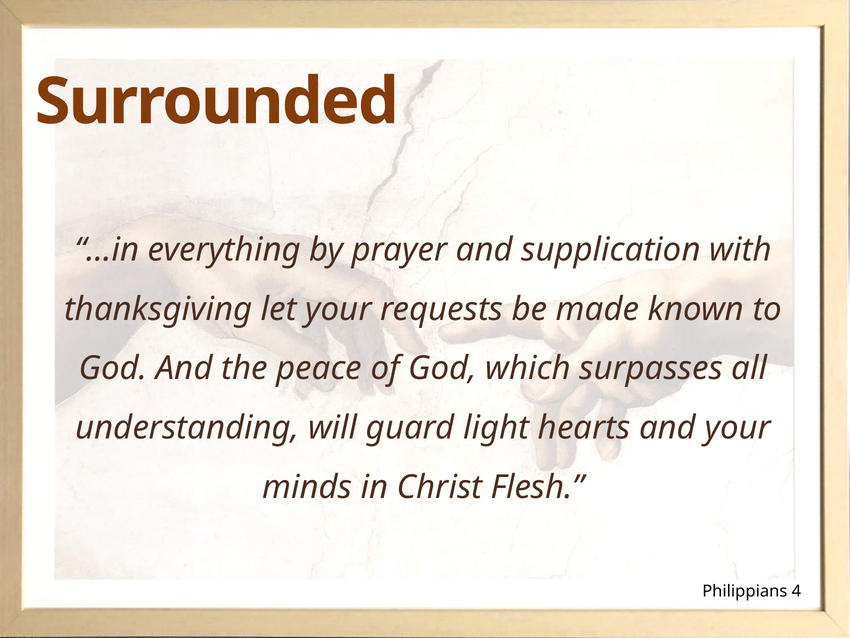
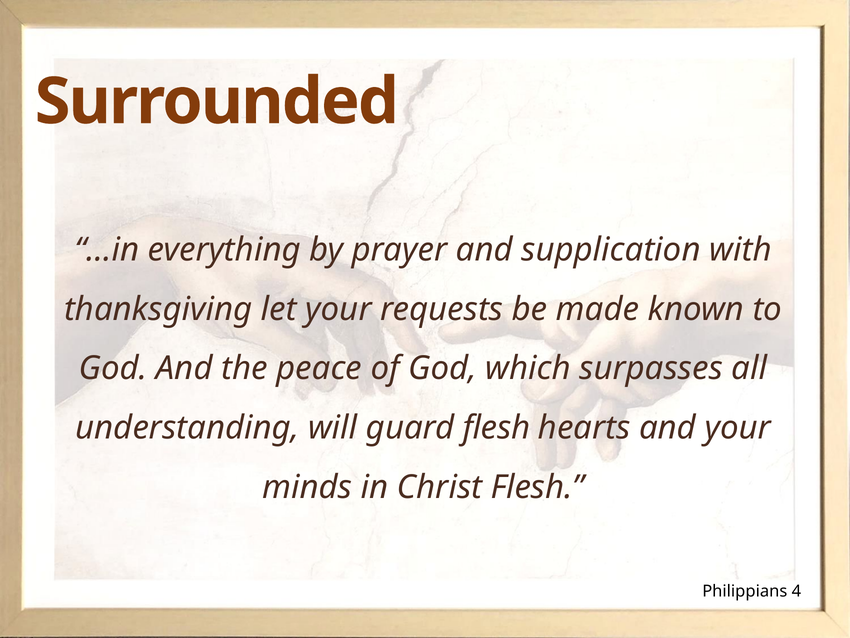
guard light: light -> flesh
